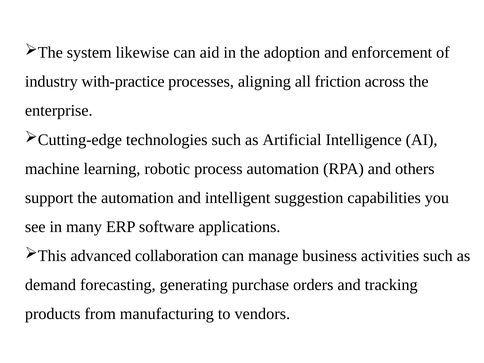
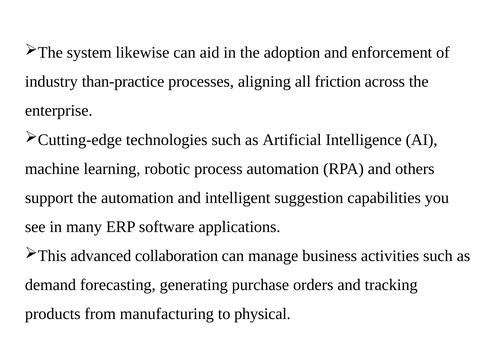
with-practice: with-practice -> than-practice
vendors: vendors -> physical
